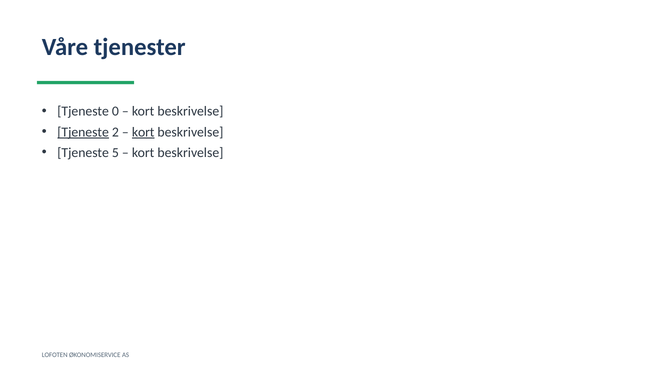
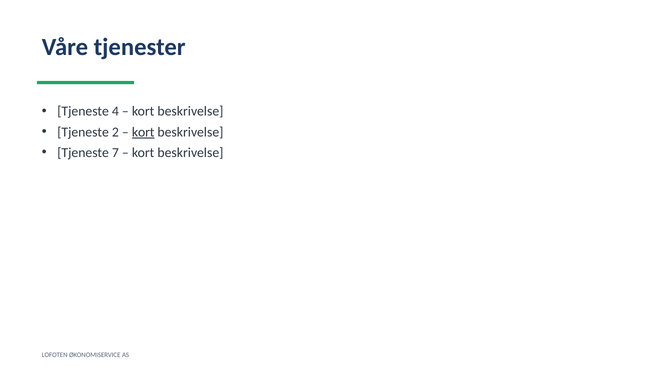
0: 0 -> 4
Tjeneste at (83, 132) underline: present -> none
5: 5 -> 7
